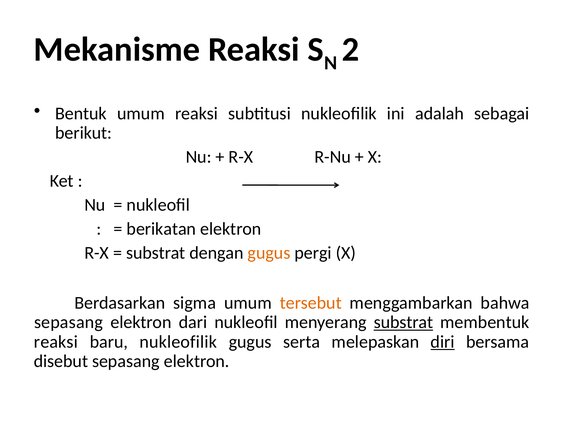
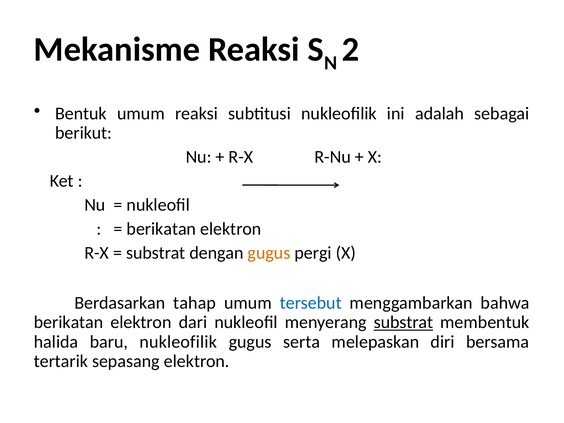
sigma: sigma -> tahap
tersebut colour: orange -> blue
sepasang at (68, 322): sepasang -> berikatan
reaksi at (56, 342): reaksi -> halida
diri underline: present -> none
disebut: disebut -> tertarik
